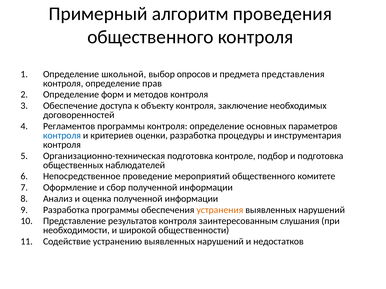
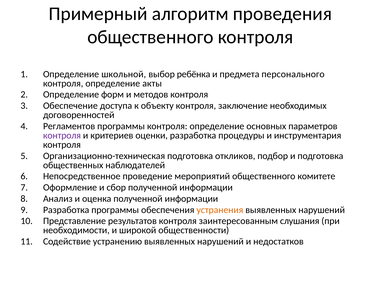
опросов: опросов -> ребёнка
представления: представления -> персонального
прав: прав -> акты
контроля at (62, 136) colour: blue -> purple
контроле: контроле -> откликов
